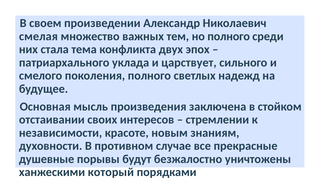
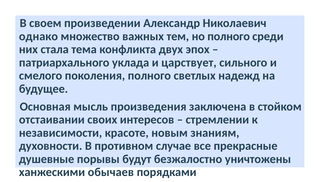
смелая: смелая -> однако
который: который -> обычаев
